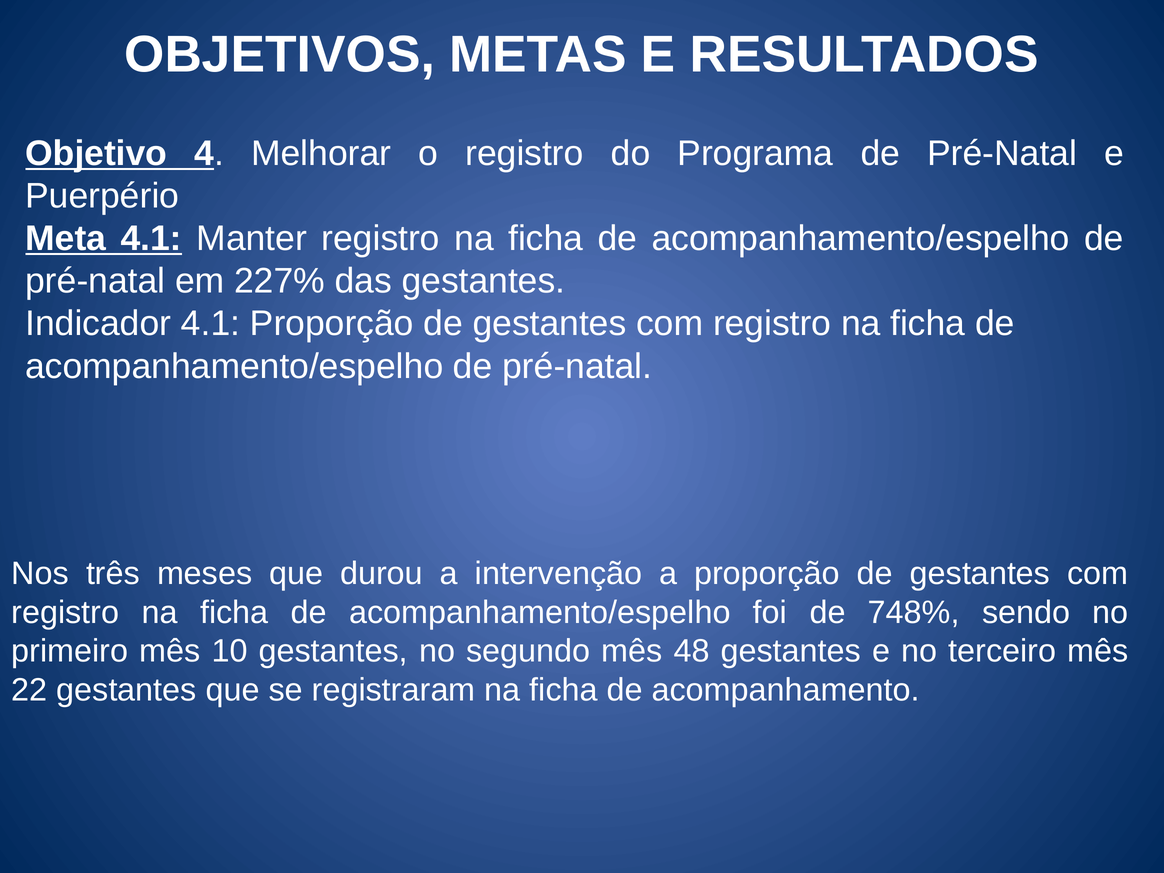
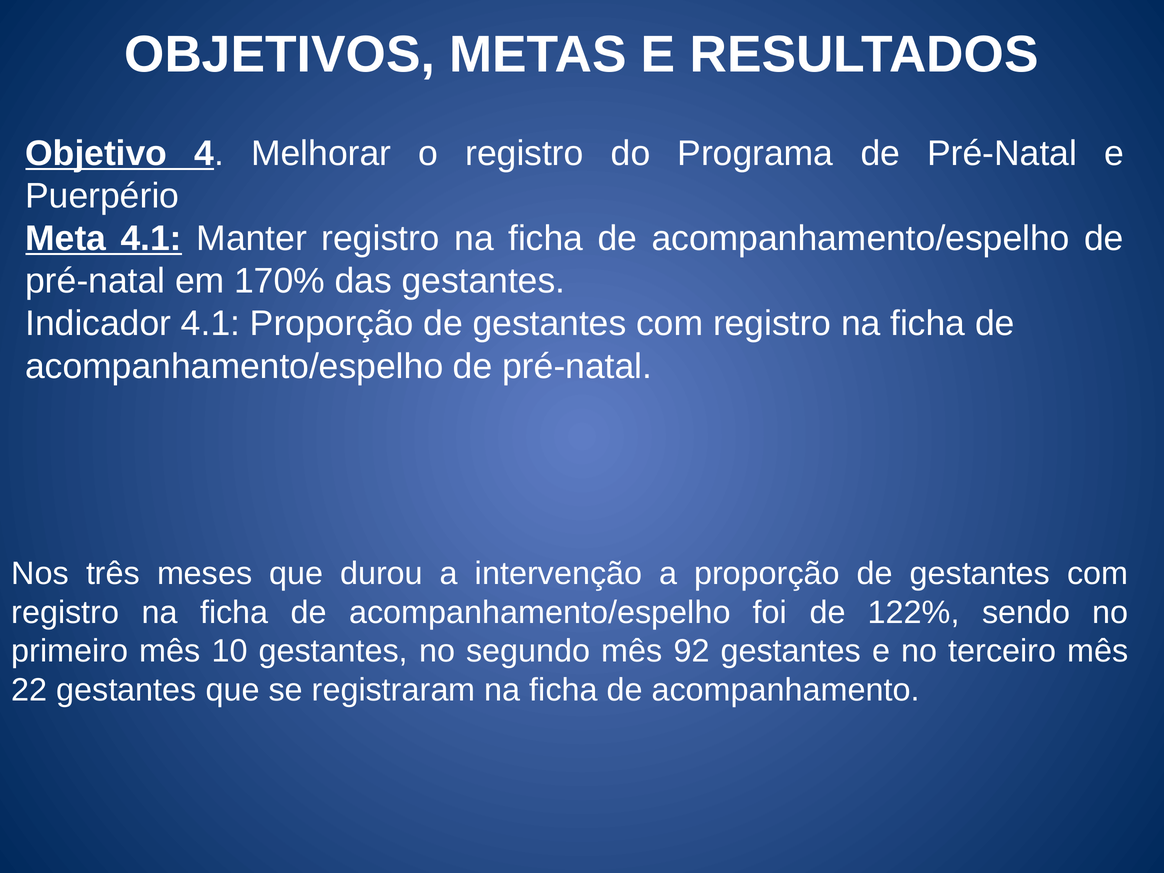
227%: 227% -> 170%
748%: 748% -> 122%
48: 48 -> 92
